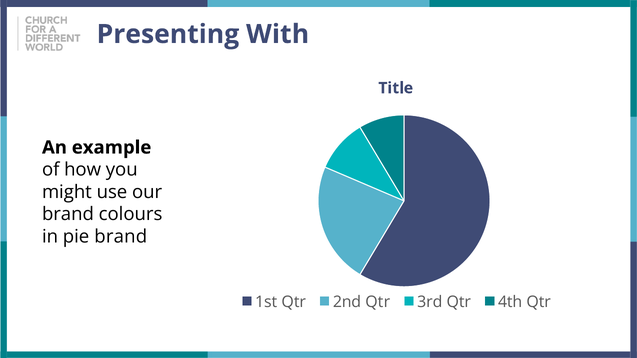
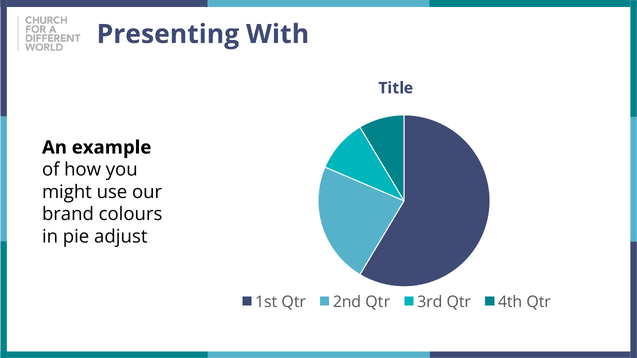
pie brand: brand -> adjust
